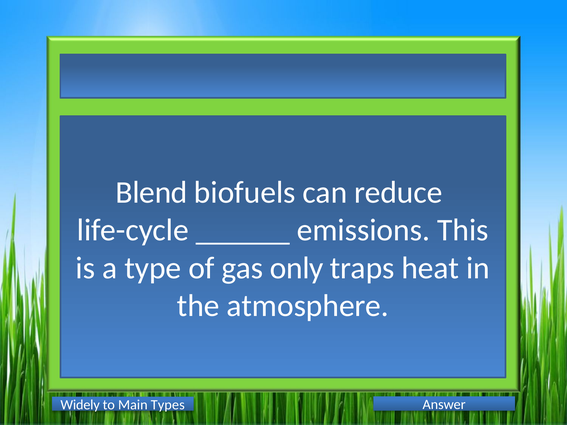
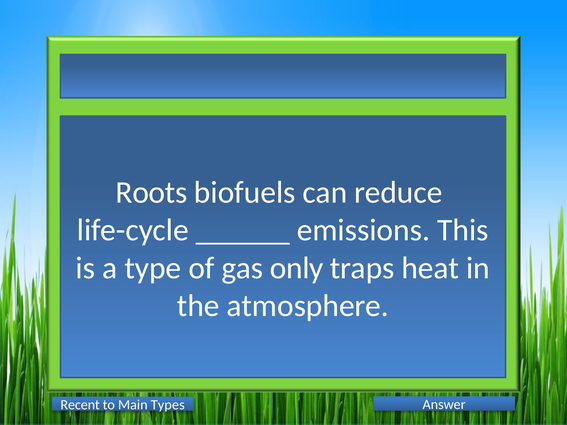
Blend: Blend -> Roots
Widely: Widely -> Recent
